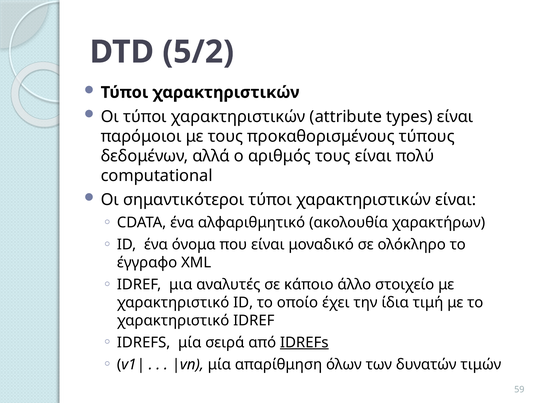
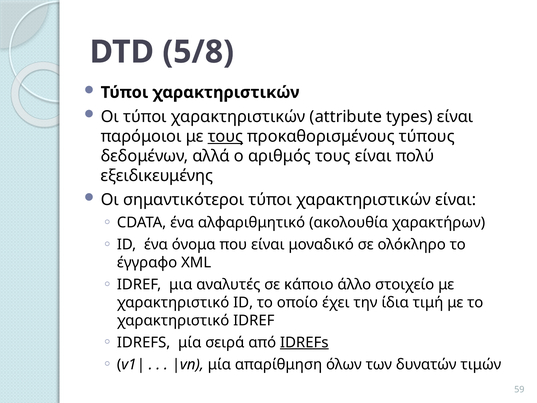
5/2: 5/2 -> 5/8
τους at (225, 136) underline: none -> present
computational: computational -> εξειδικευμένης
